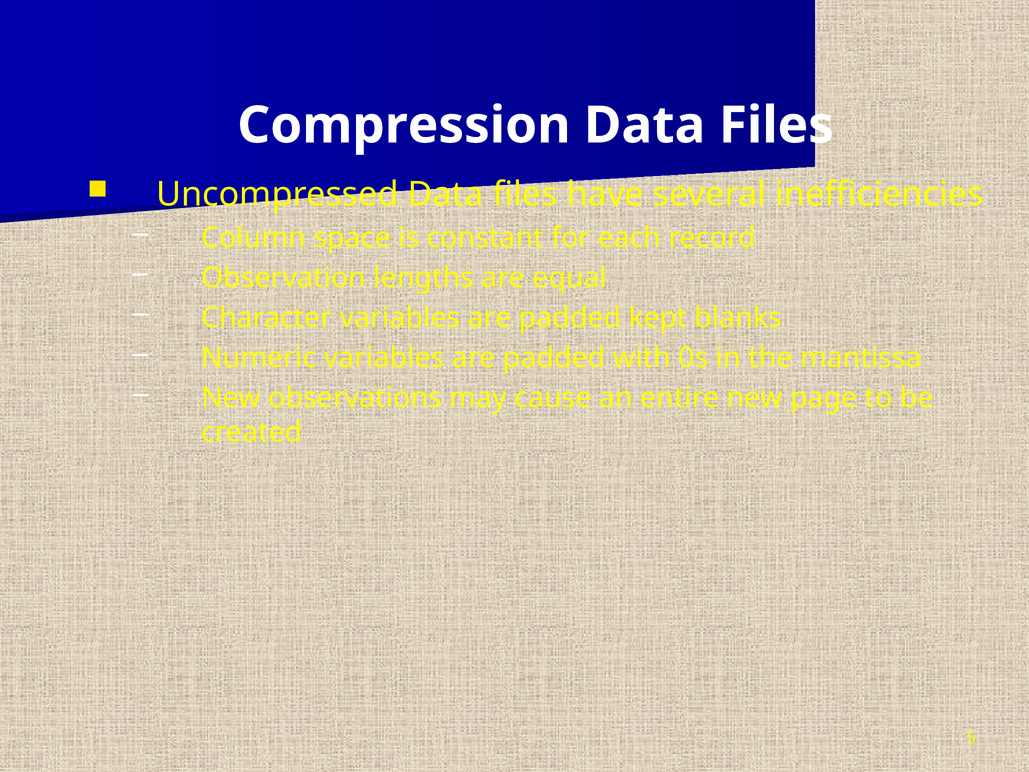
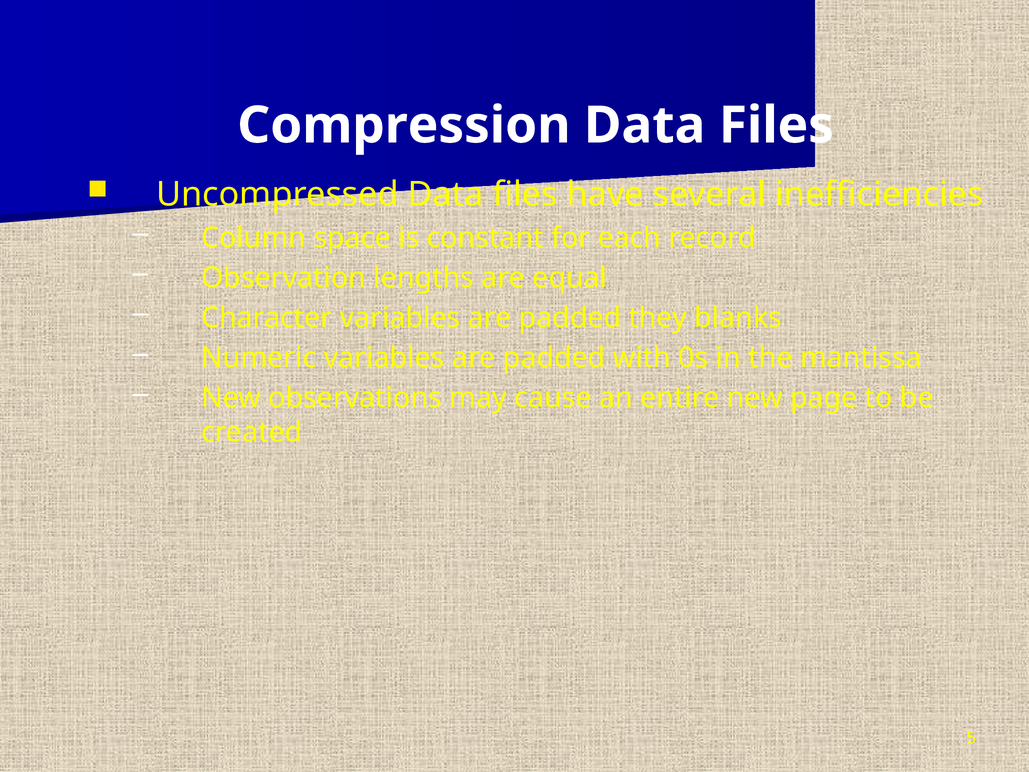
kept: kept -> they
